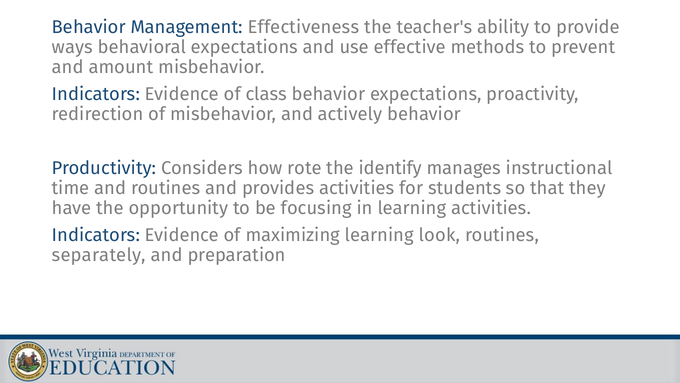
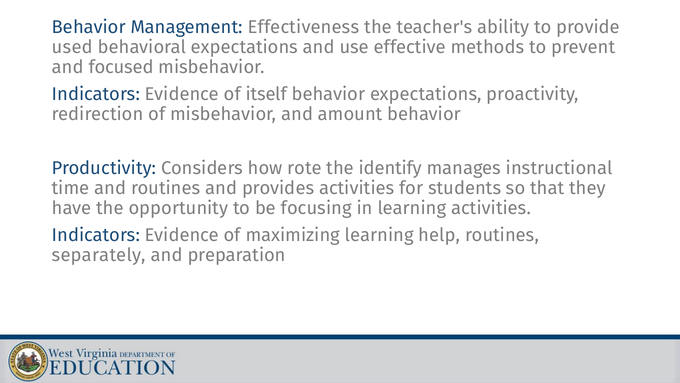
ways: ways -> used
amount: amount -> focused
class: class -> itself
actively: actively -> amount
look: look -> help
